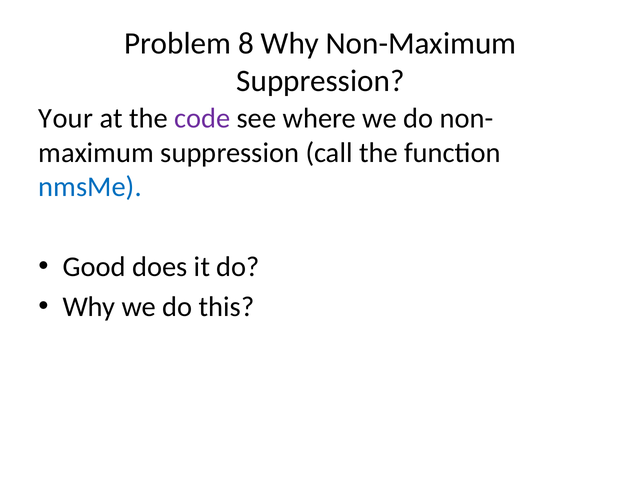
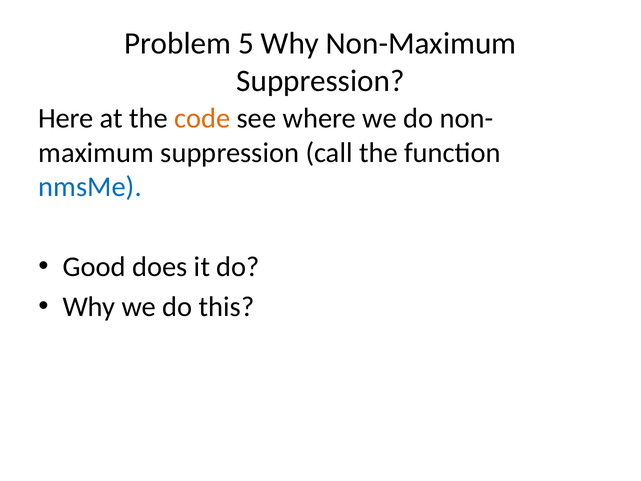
8: 8 -> 5
Your: Your -> Here
code colour: purple -> orange
